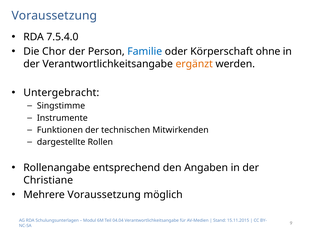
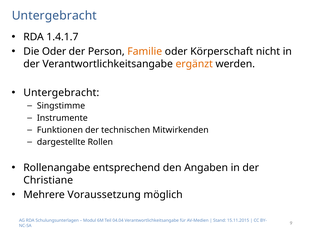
Voraussetzung at (54, 16): Voraussetzung -> Untergebracht
7.5.4.0: 7.5.4.0 -> 1.4.1.7
Die Chor: Chor -> Oder
Familie colour: blue -> orange
ohne: ohne -> nicht
